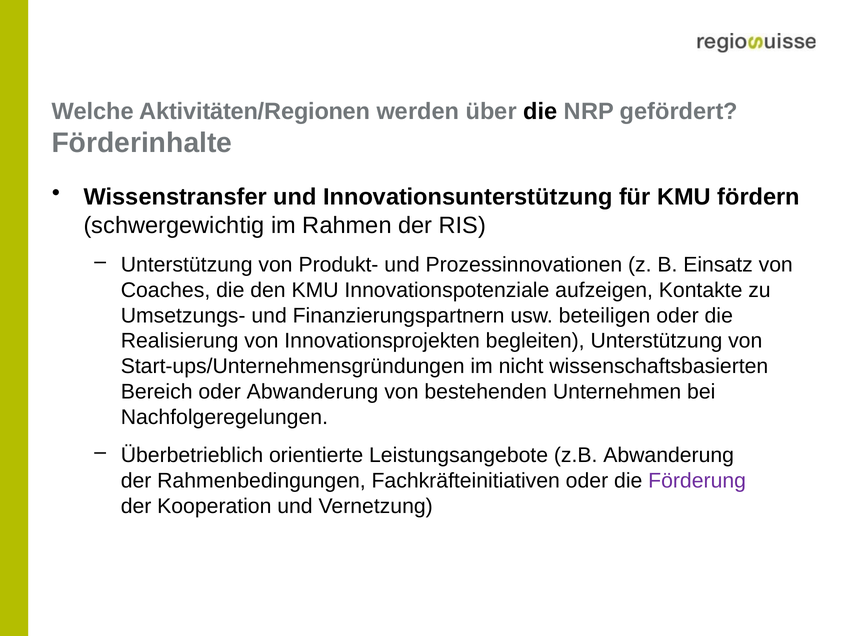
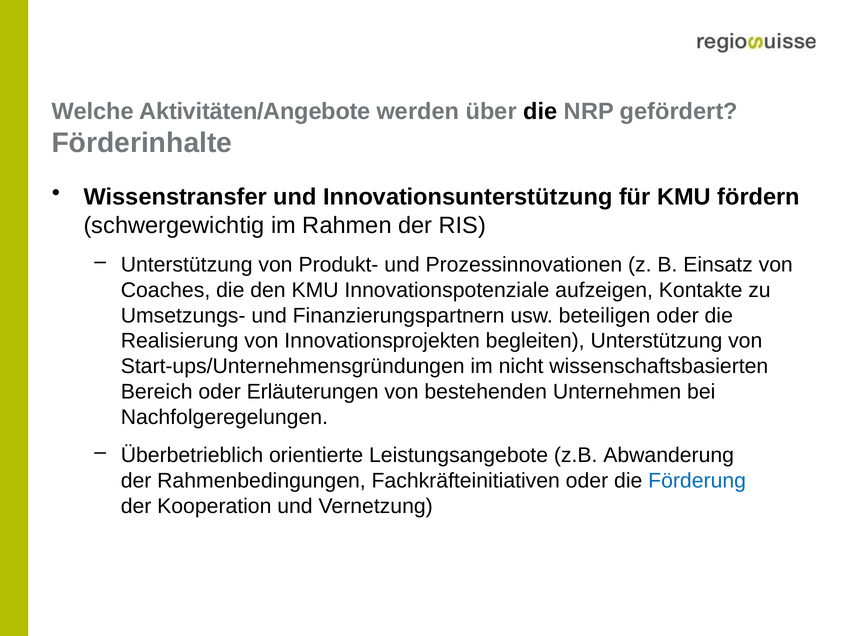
Aktivitäten/Regionen: Aktivitäten/Regionen -> Aktivitäten/Angebote
oder Abwanderung: Abwanderung -> Erläuterungen
Förderung colour: purple -> blue
